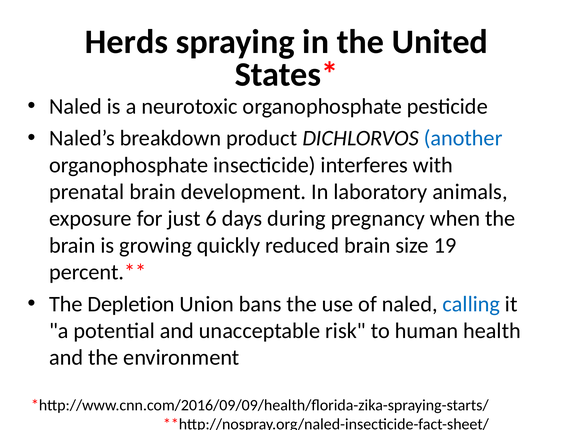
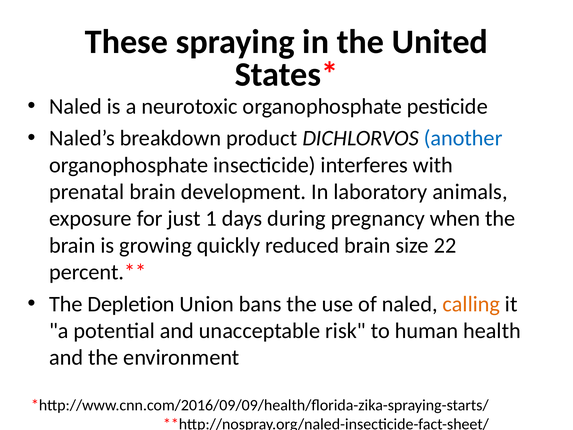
Herds: Herds -> These
6: 6 -> 1
19: 19 -> 22
calling colour: blue -> orange
